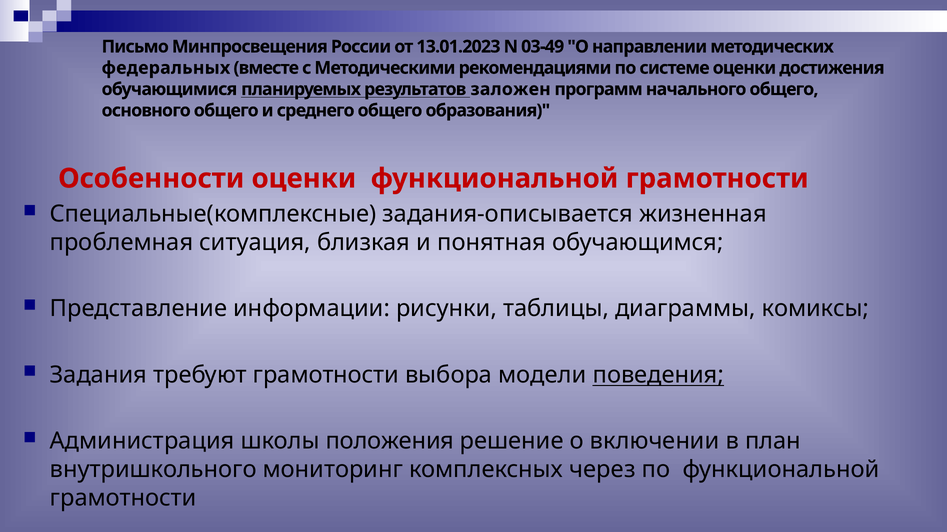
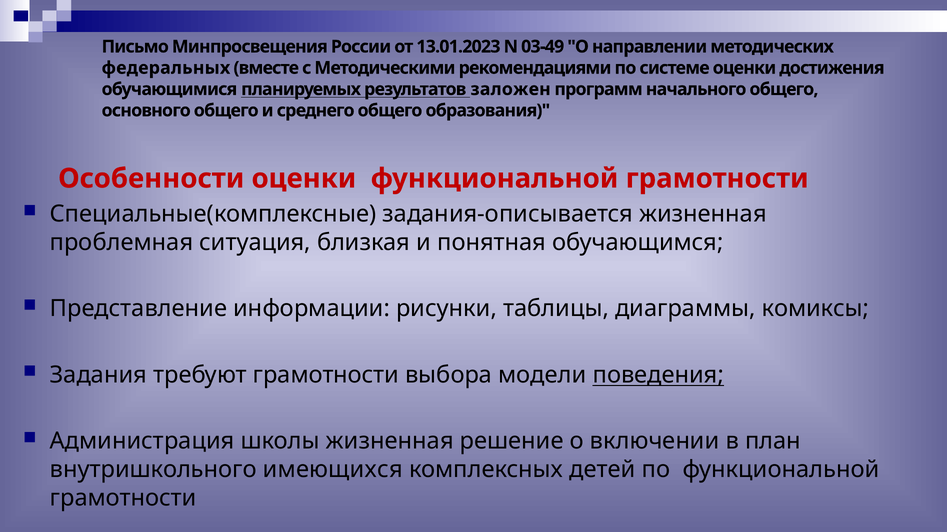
школы положения: положения -> жизненная
мониторинг: мониторинг -> имеющихся
через: через -> детей
